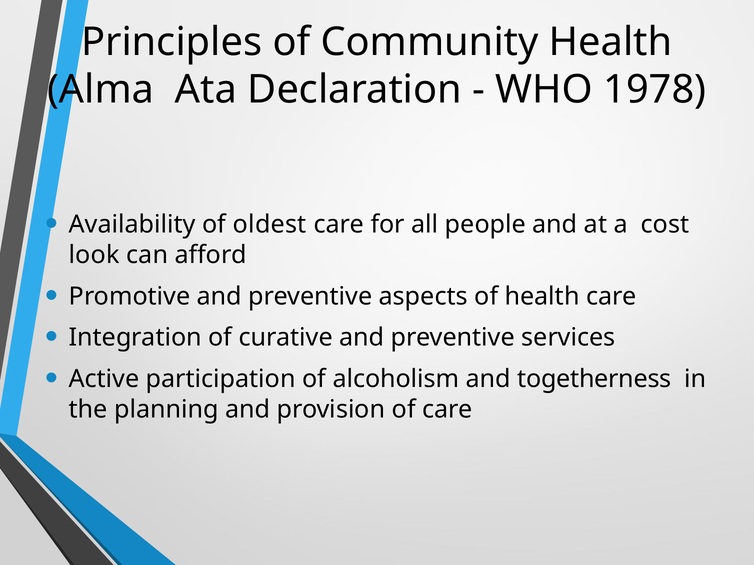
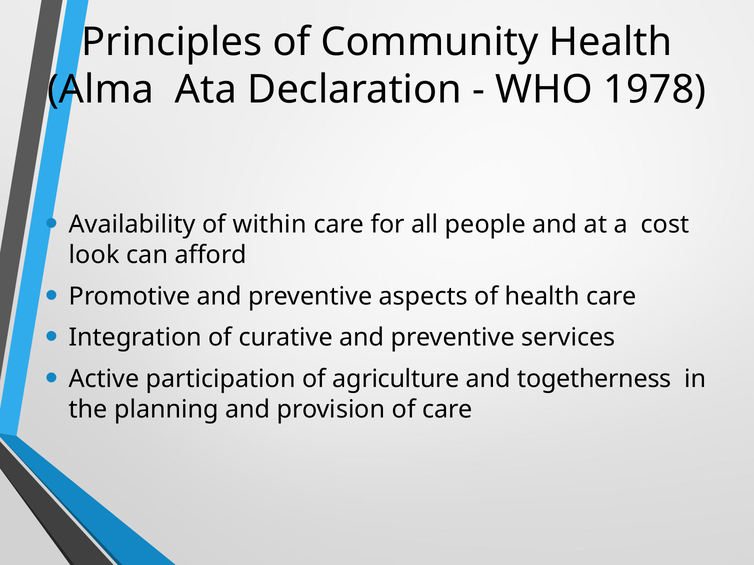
oldest: oldest -> within
alcoholism: alcoholism -> agriculture
